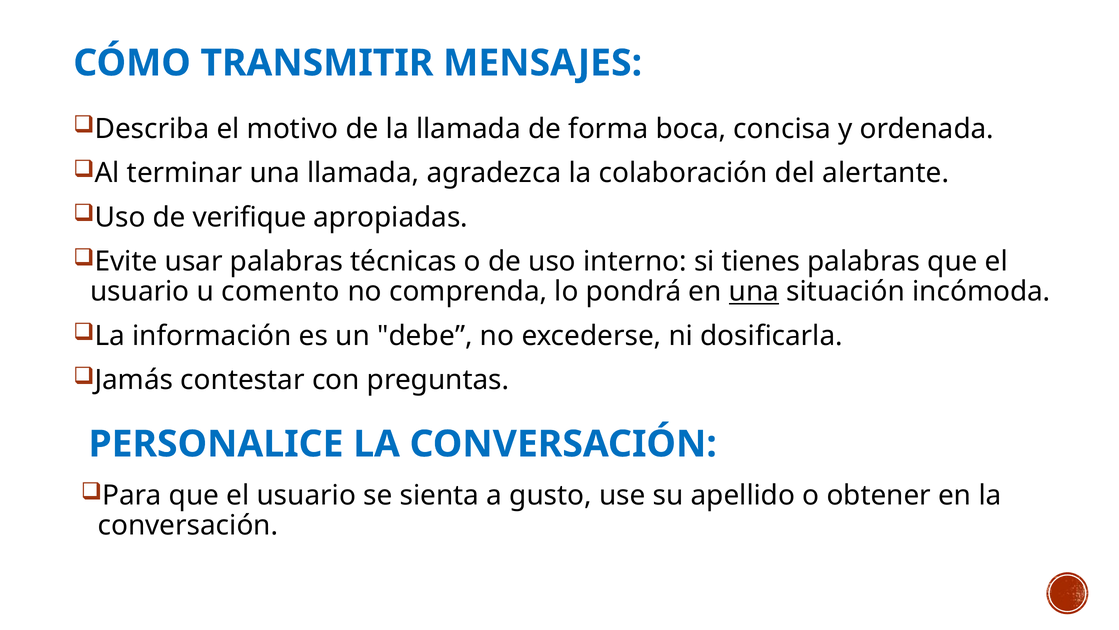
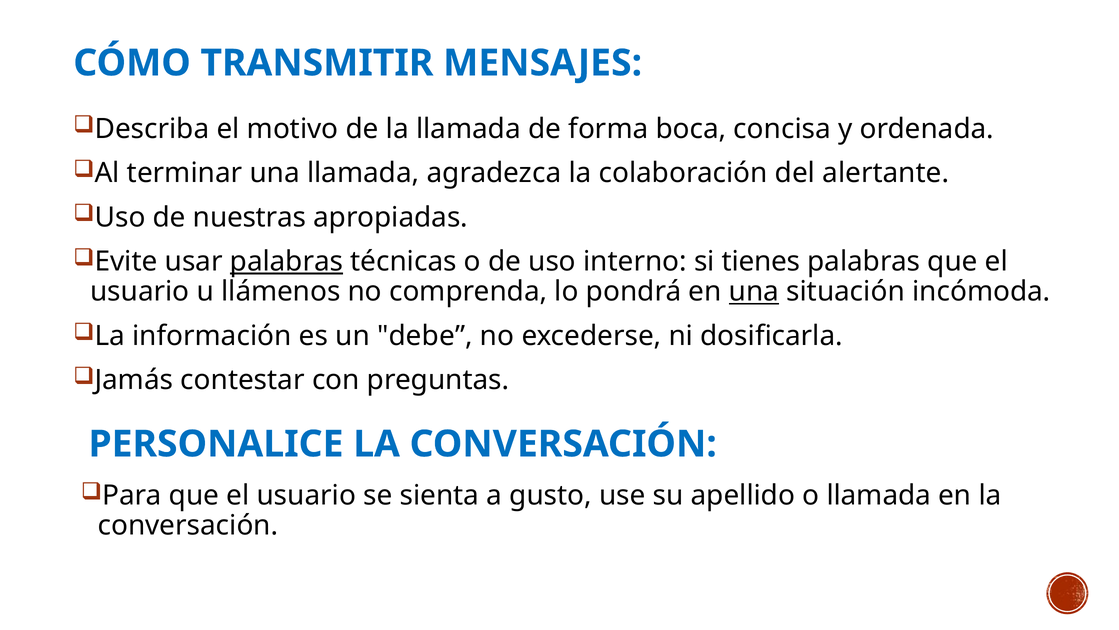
verifique: verifique -> nuestras
palabras at (287, 261) underline: none -> present
comento: comento -> llámenos
o obtener: obtener -> llamada
